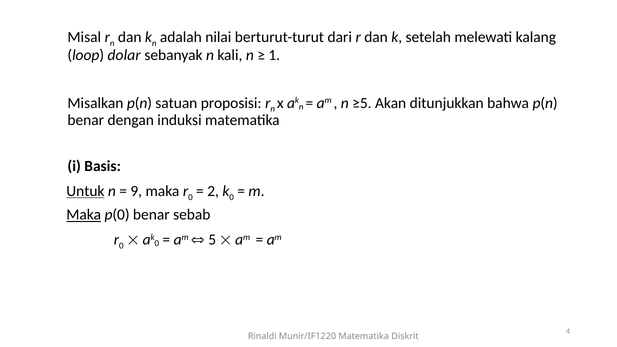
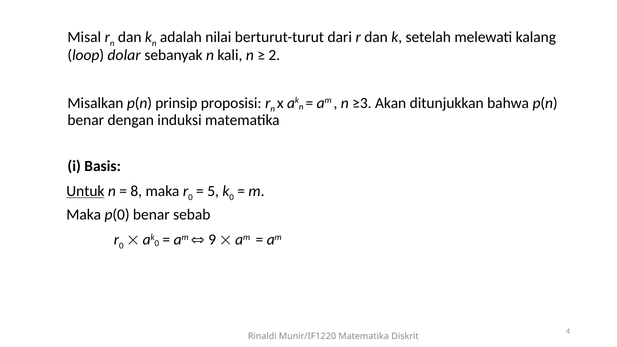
1: 1 -> 2
satuan: satuan -> prinsip
≥5: ≥5 -> ≥3
9: 9 -> 8
2: 2 -> 5
Maka at (84, 215) underline: present -> none
5: 5 -> 9
